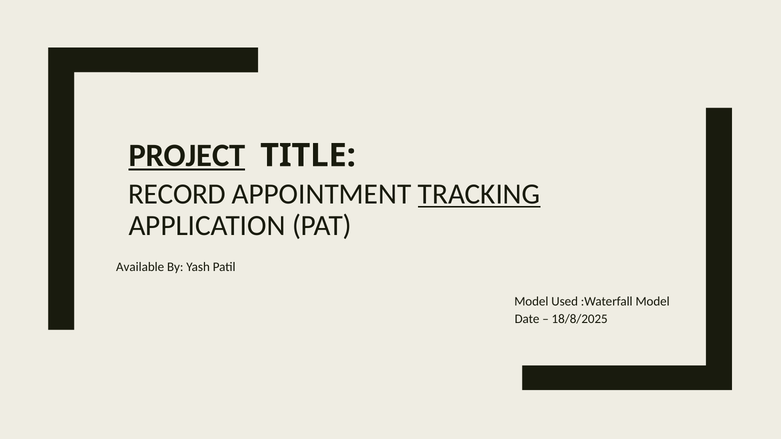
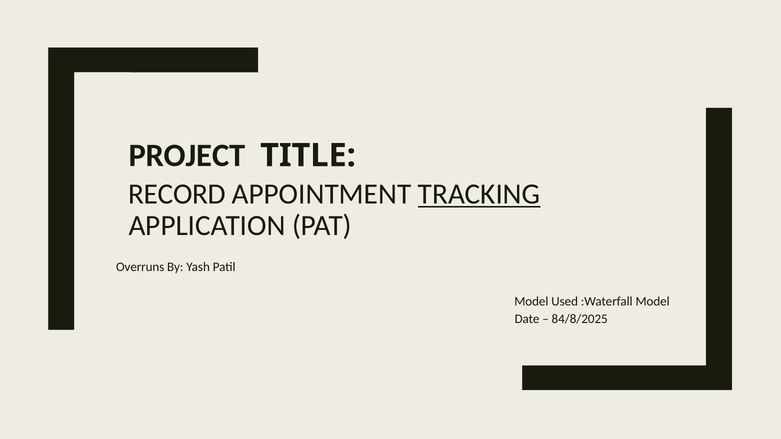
PROJECT underline: present -> none
Available: Available -> Overruns
18/8/2025: 18/8/2025 -> 84/8/2025
